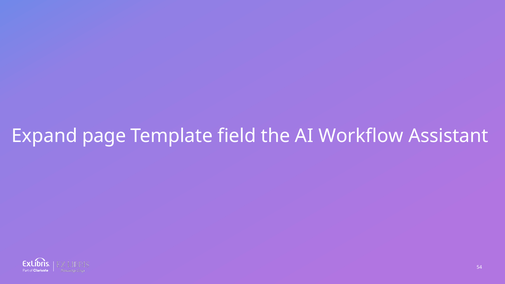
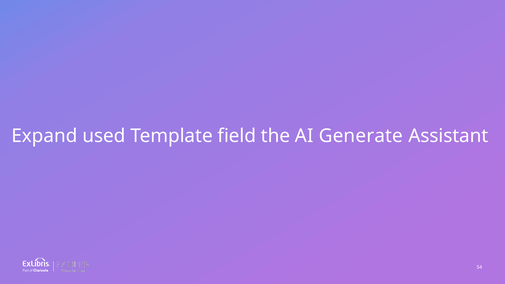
page: page -> used
Workflow: Workflow -> Generate
